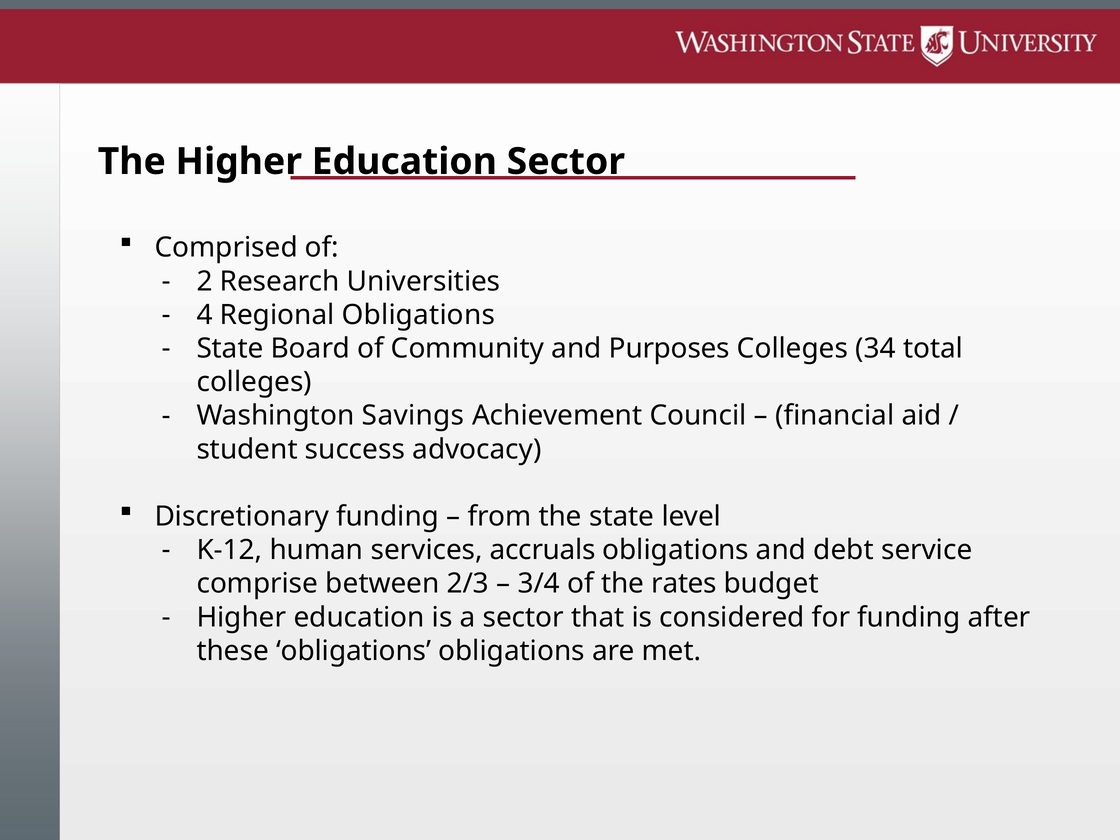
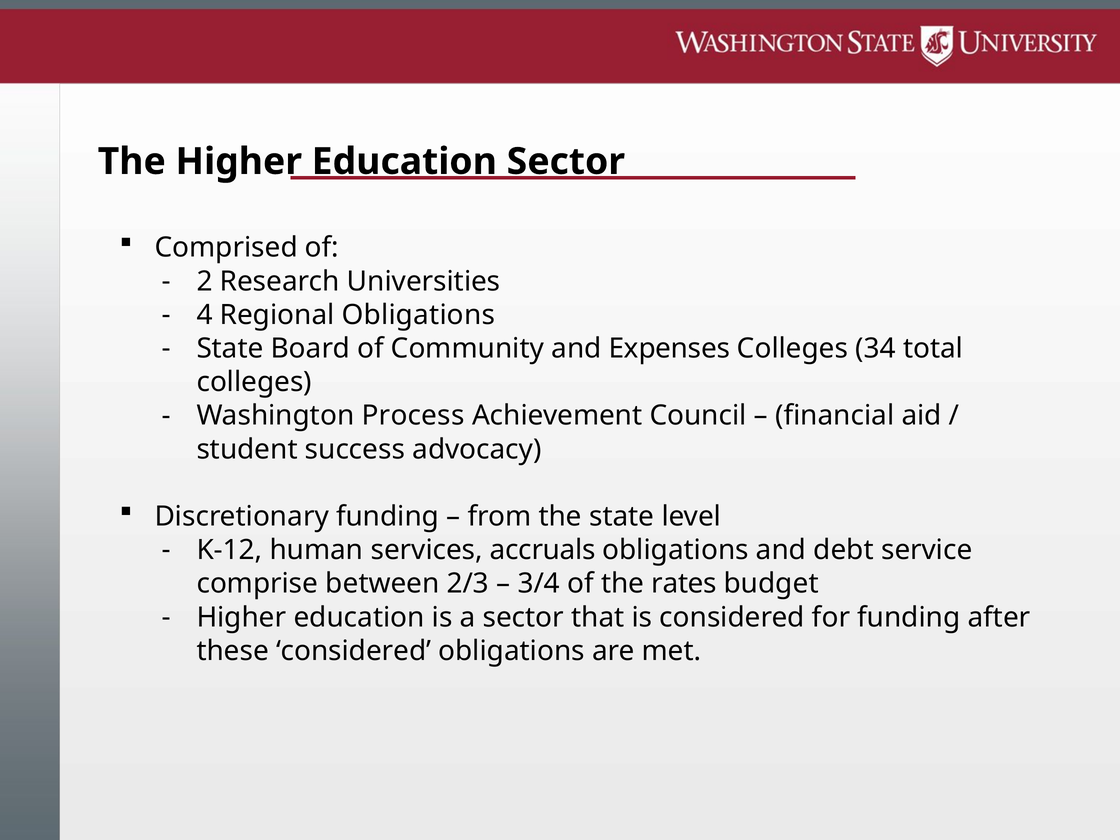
Purposes: Purposes -> Expenses
Savings: Savings -> Process
these obligations: obligations -> considered
